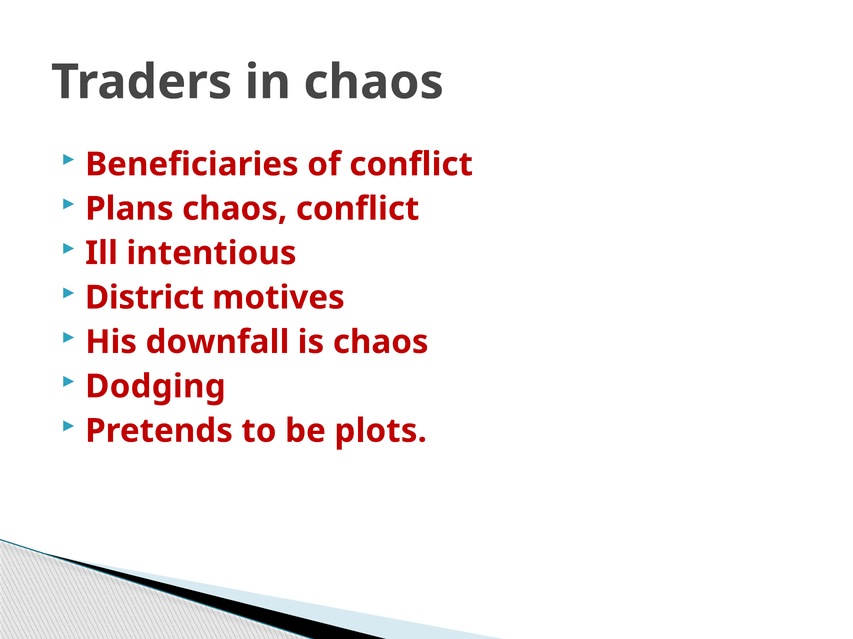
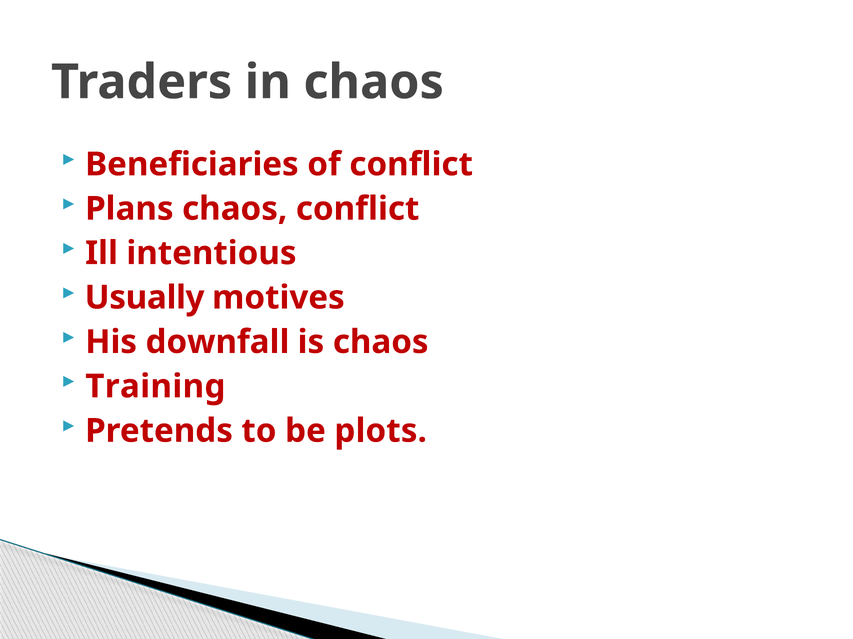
District: District -> Usually
Dodging: Dodging -> Training
